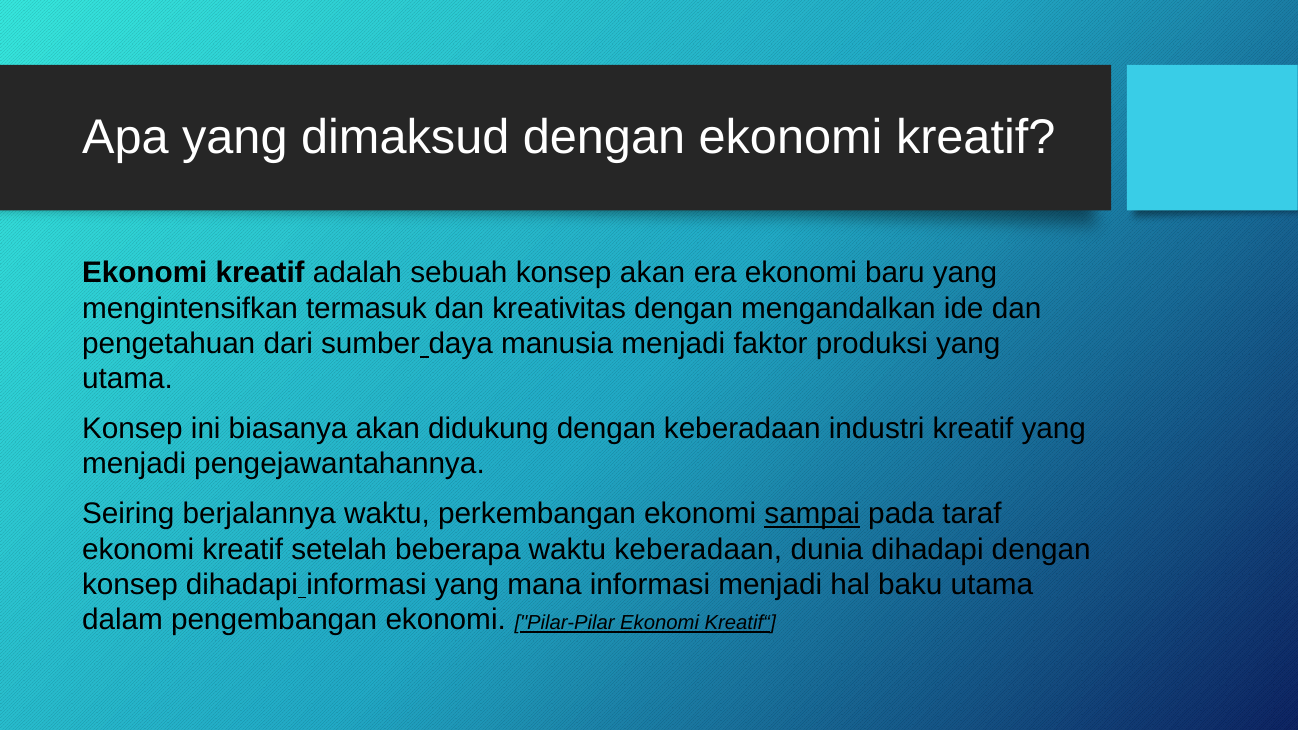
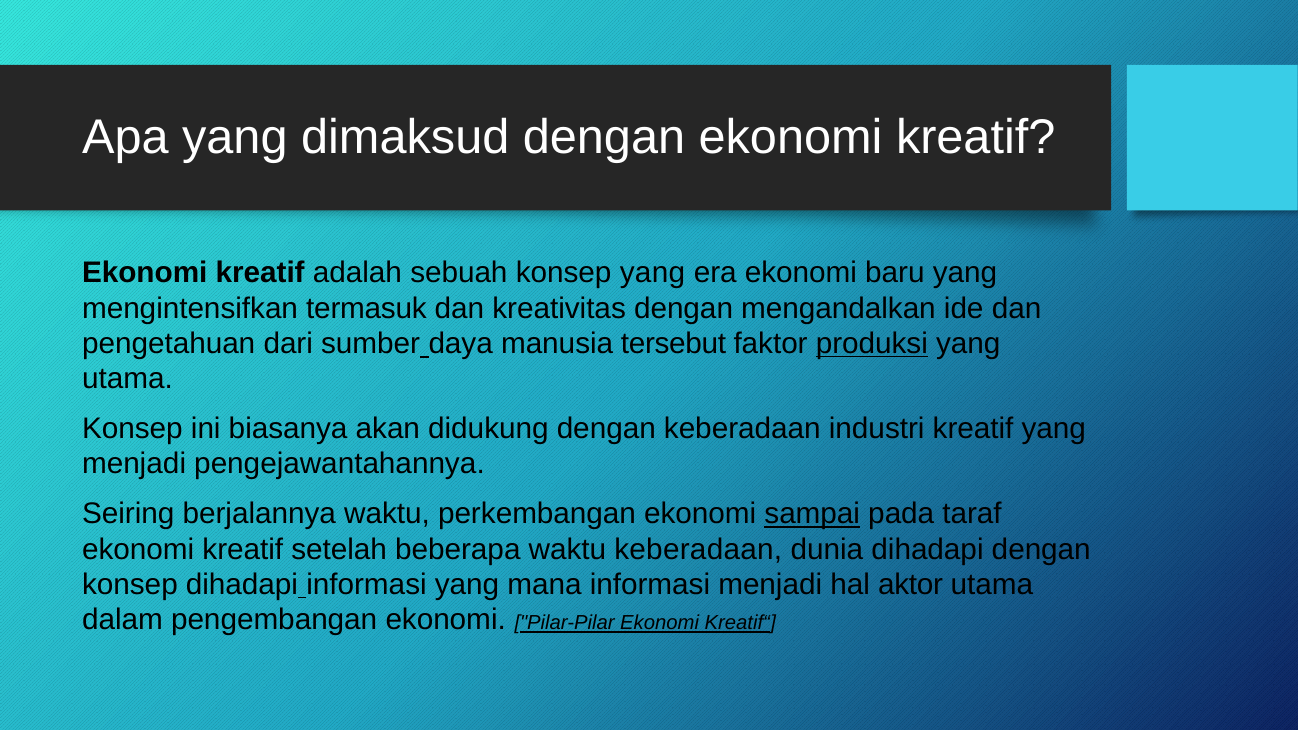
konsep akan: akan -> yang
manusia menjadi: menjadi -> tersebut
produksi underline: none -> present
baku: baku -> aktor
